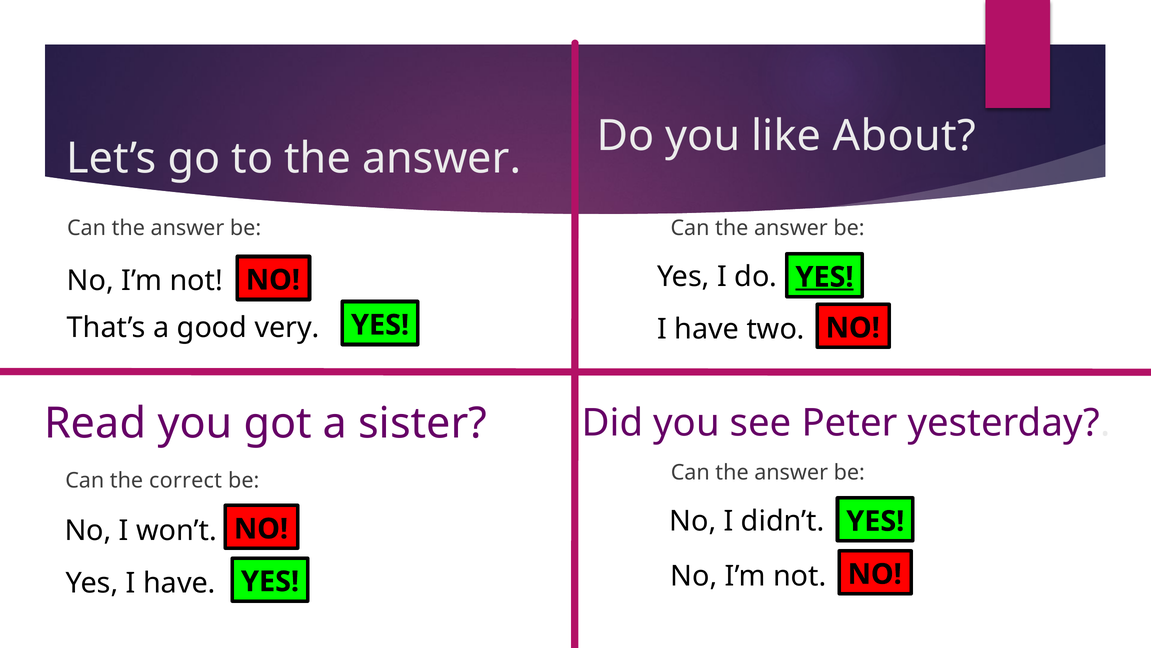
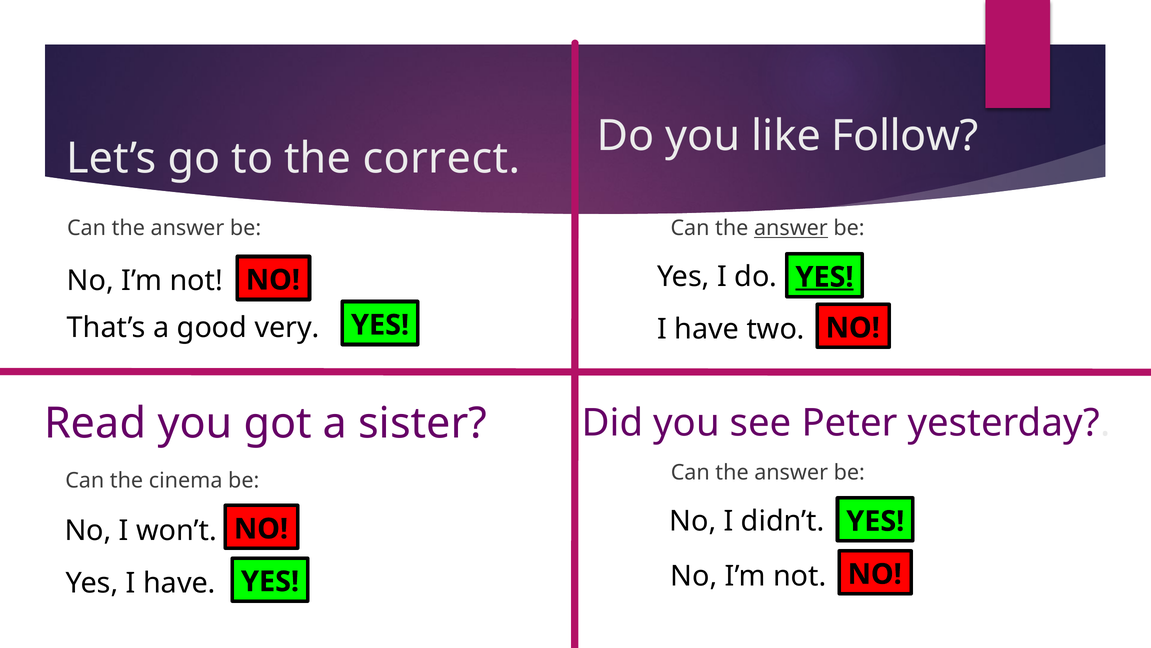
About: About -> Follow
to the answer: answer -> correct
answer at (791, 228) underline: none -> present
correct: correct -> cinema
